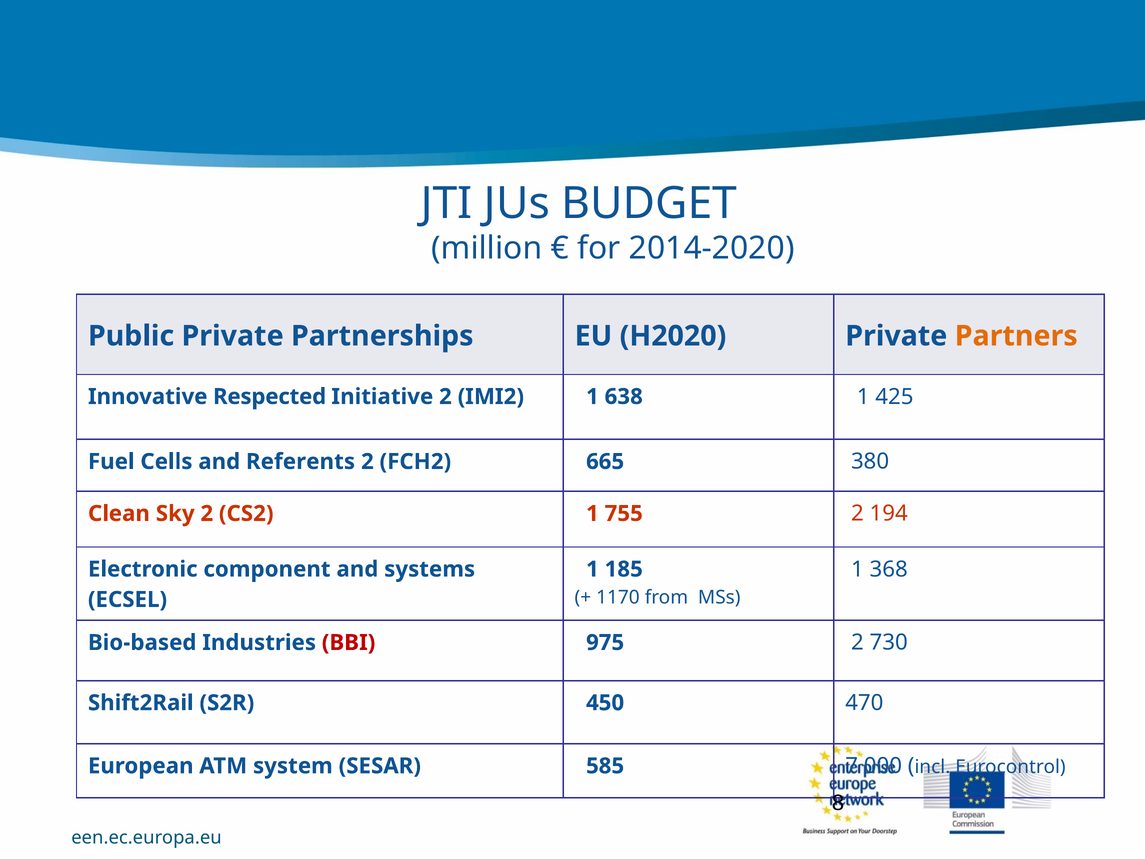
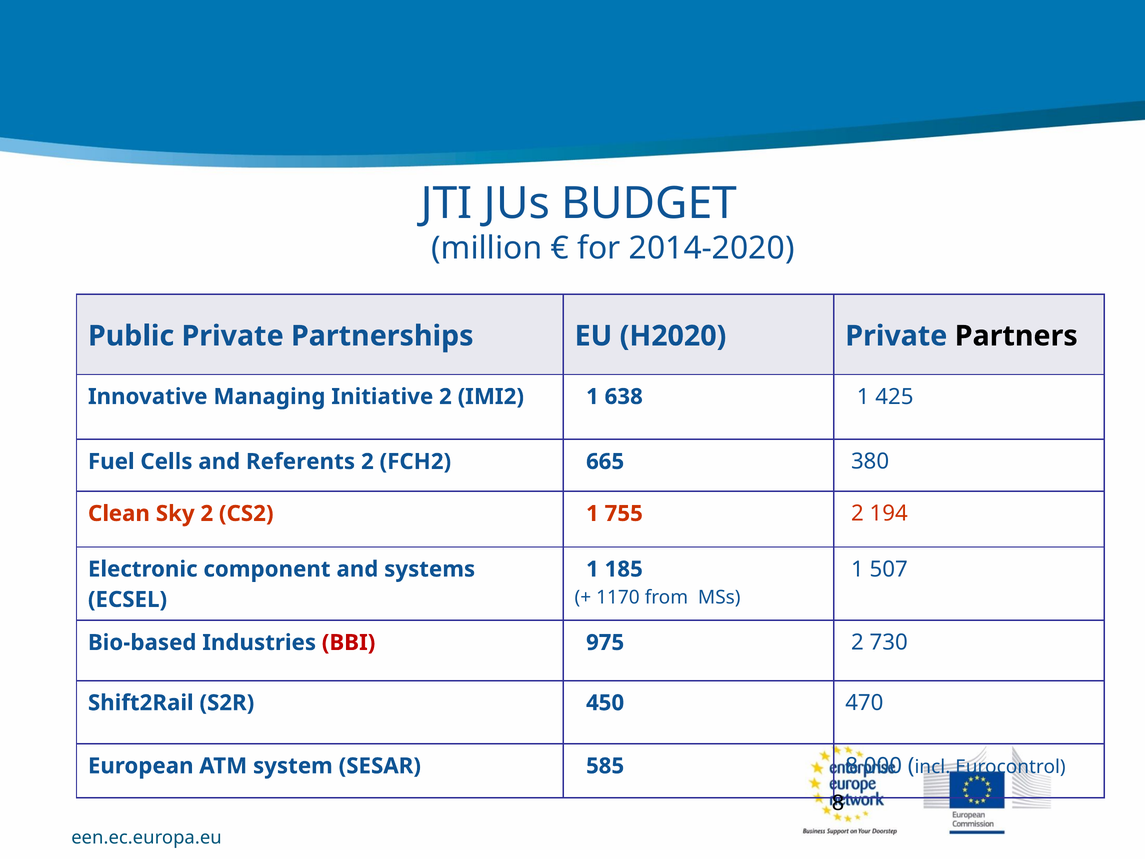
Partners colour: orange -> black
Respected: Respected -> Managing
368: 368 -> 507
585 7: 7 -> 8
